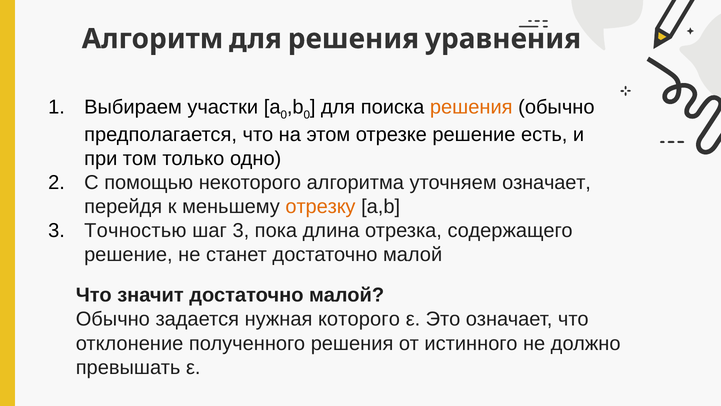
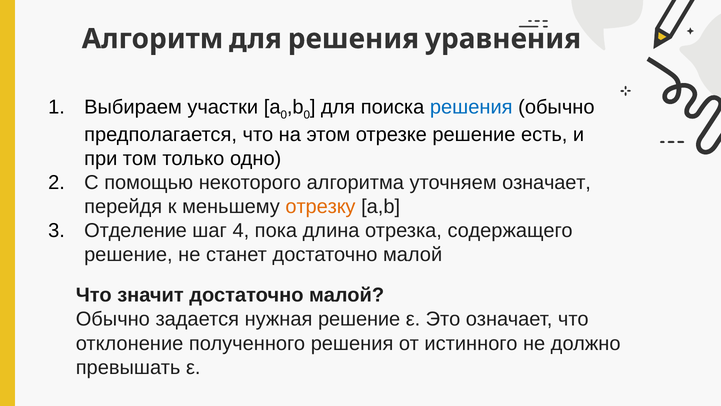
решения at (471, 107) colour: orange -> blue
Точностью: Точностью -> Отделение
шаг 3: 3 -> 4
нужная которого: которого -> решение
